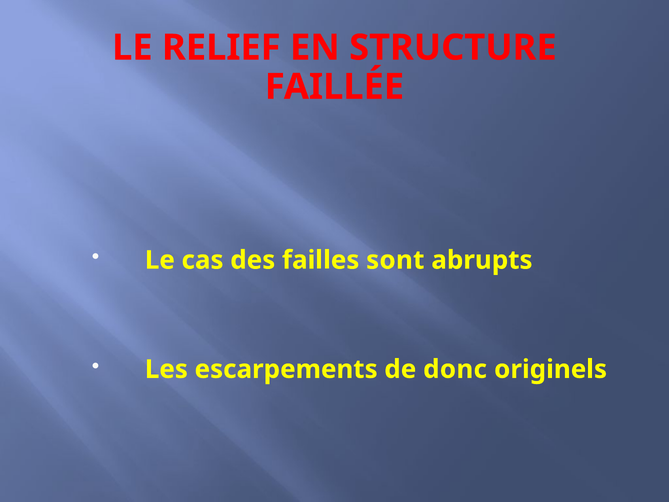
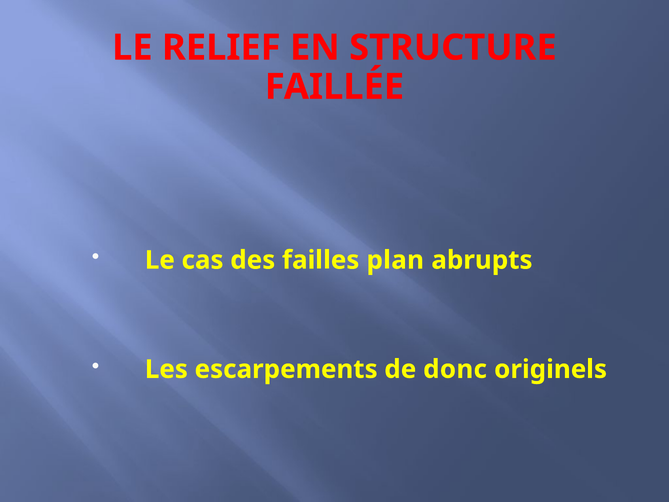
sont: sont -> plan
